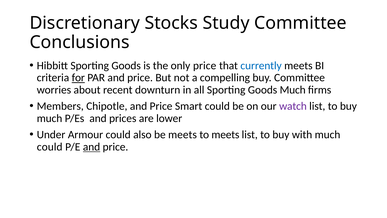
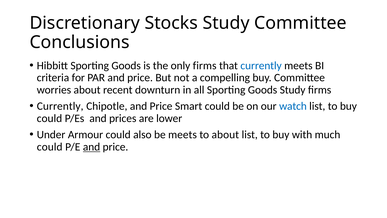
only price: price -> firms
for underline: present -> none
Goods Much: Much -> Study
Members at (60, 106): Members -> Currently
watch colour: purple -> blue
much at (50, 118): much -> could
to meets: meets -> about
